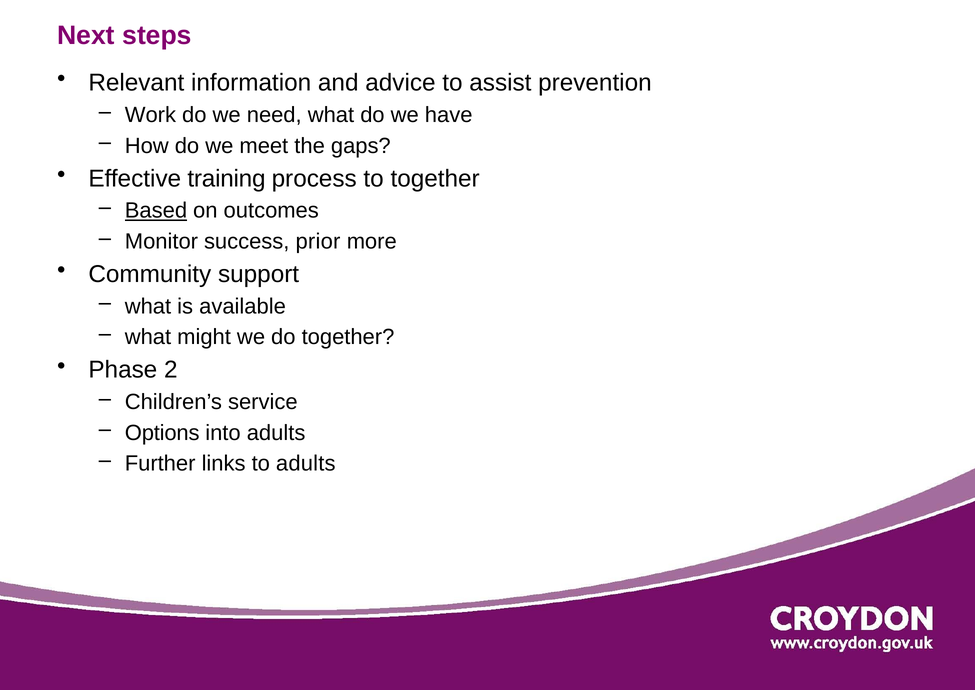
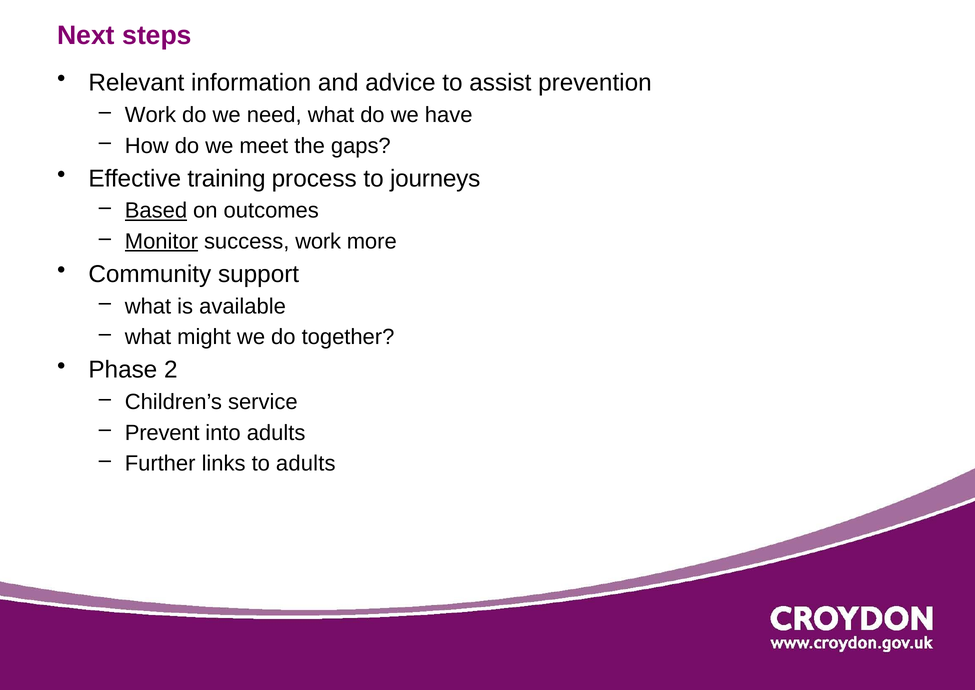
to together: together -> journeys
Monitor underline: none -> present
success prior: prior -> work
Options: Options -> Prevent
